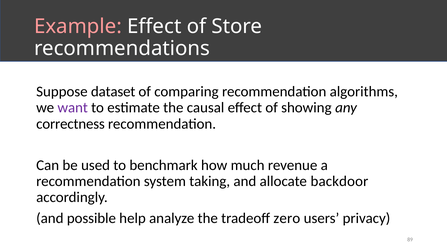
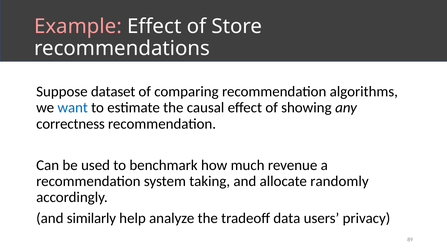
want colour: purple -> blue
backdoor: backdoor -> randomly
possible: possible -> similarly
zero: zero -> data
